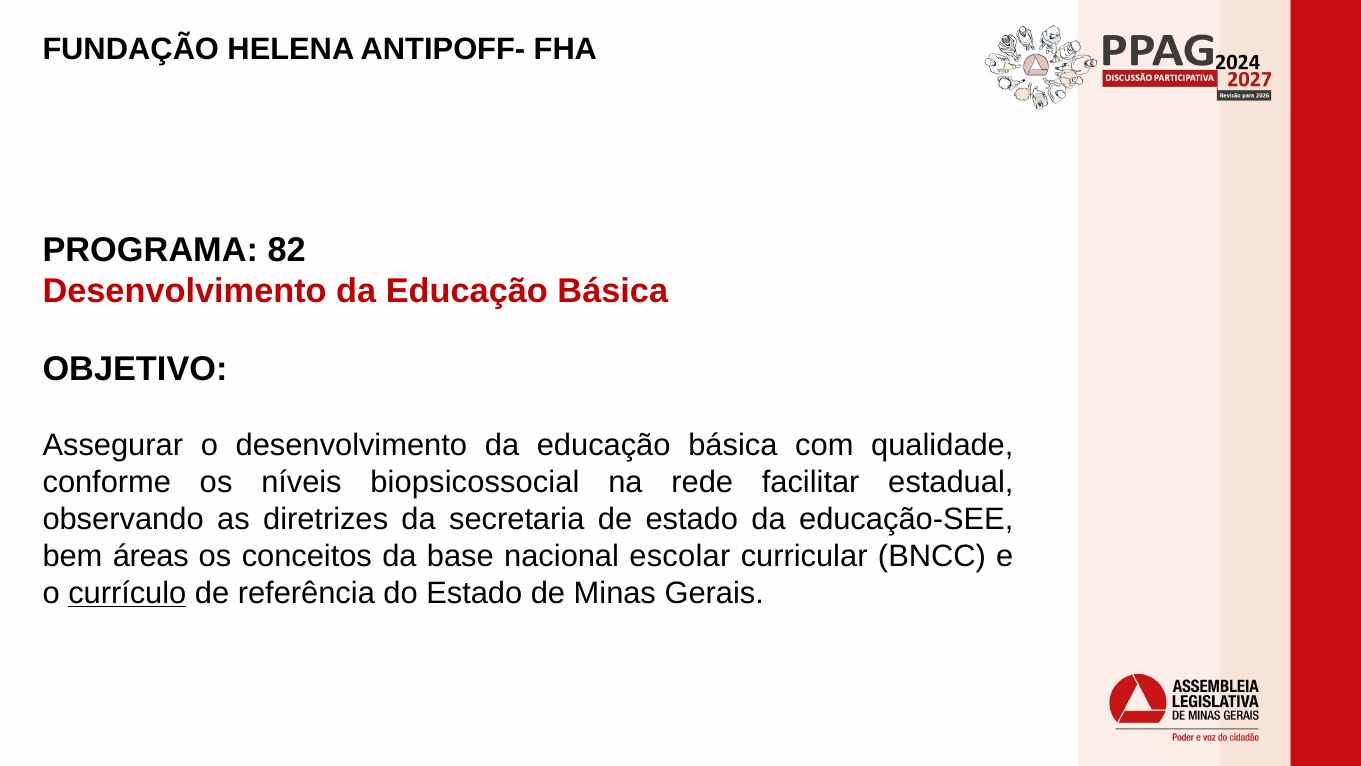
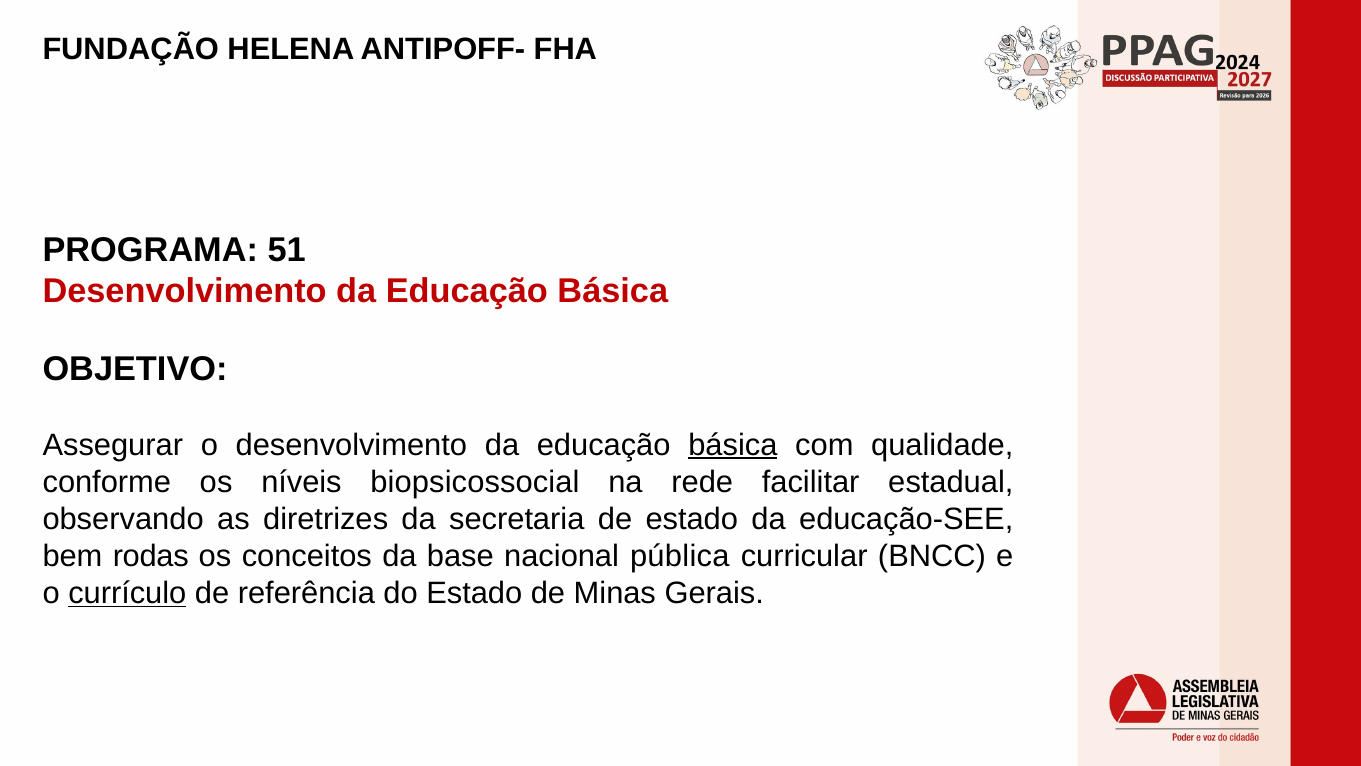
82: 82 -> 51
básica at (733, 445) underline: none -> present
áreas: áreas -> rodas
escolar: escolar -> pública
